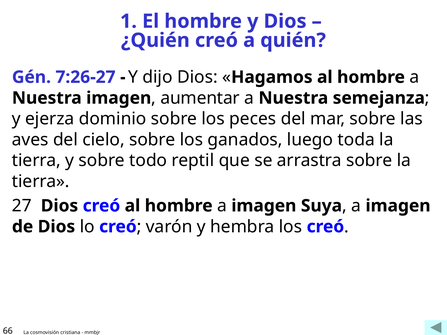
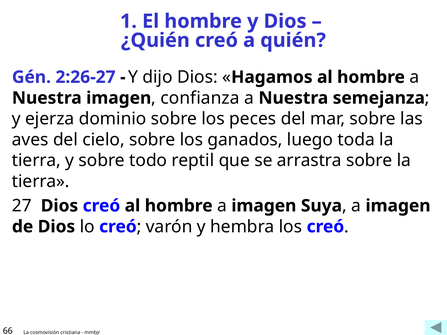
7:26-27: 7:26-27 -> 2:26-27
aumentar: aumentar -> confianza
